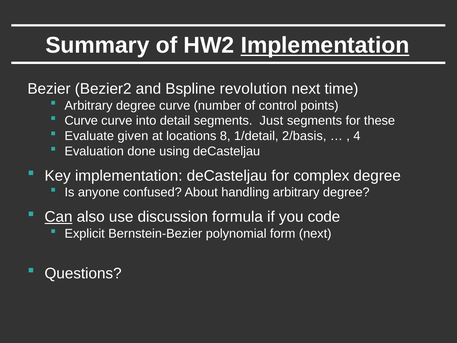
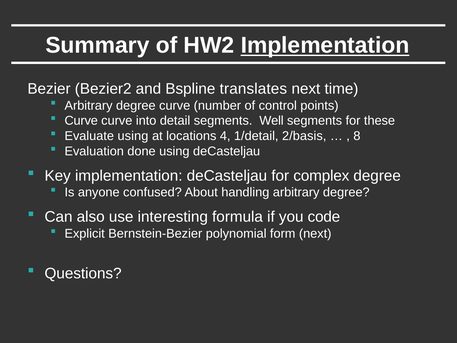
revolution: revolution -> translates
Just: Just -> Well
Evaluate given: given -> using
8: 8 -> 4
4: 4 -> 8
Can underline: present -> none
discussion: discussion -> interesting
